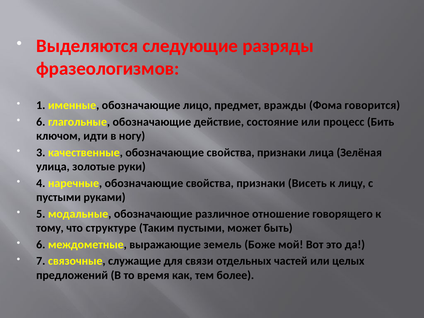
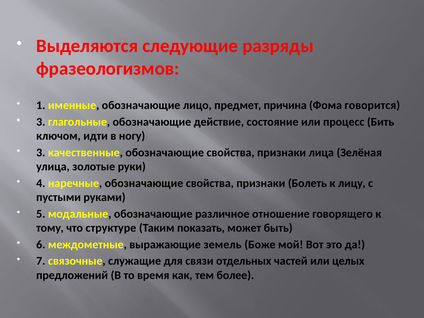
вражды: вражды -> причина
6 at (41, 122): 6 -> 3
Висеть: Висеть -> Болеть
Таким пустыми: пустыми -> показать
